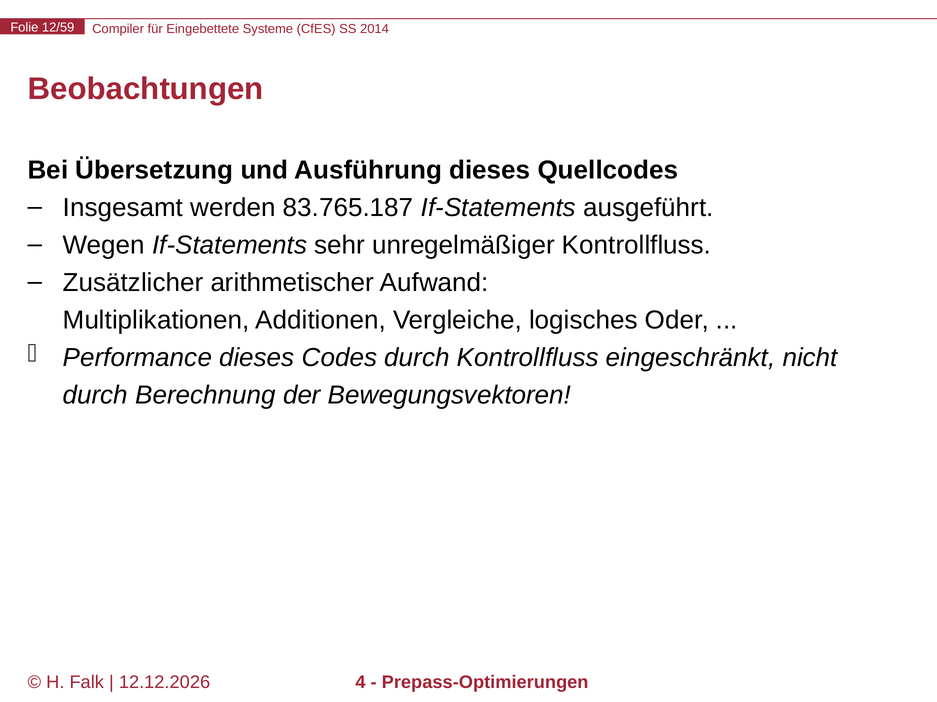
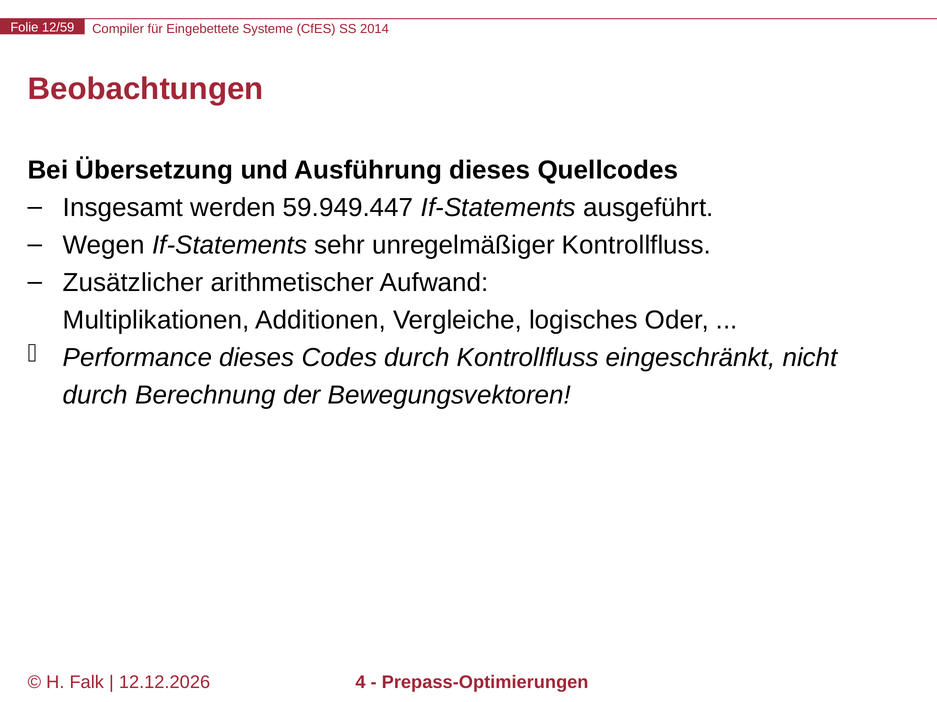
83.765.187: 83.765.187 -> 59.949.447
